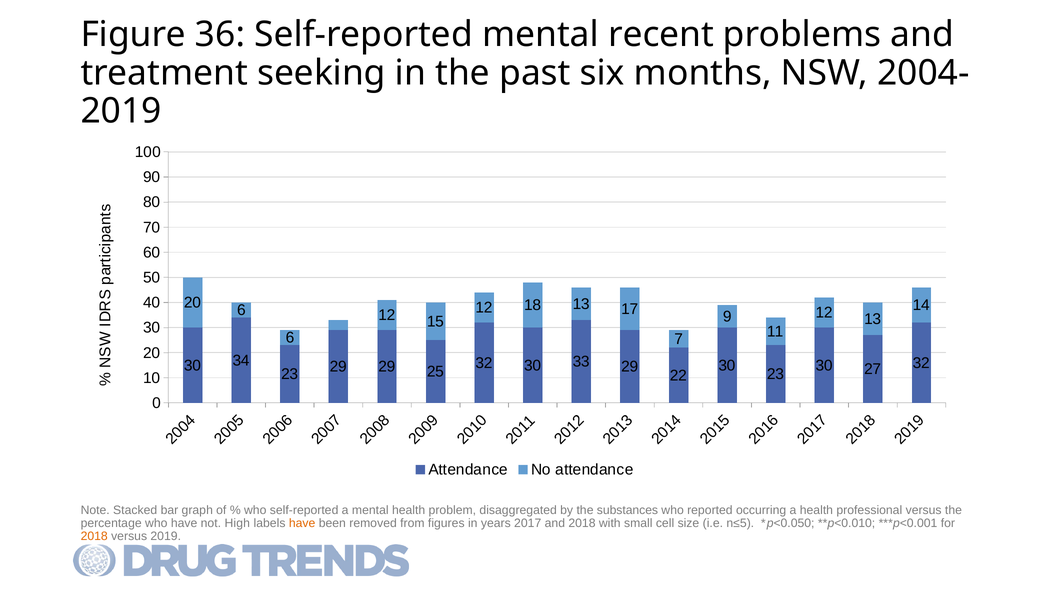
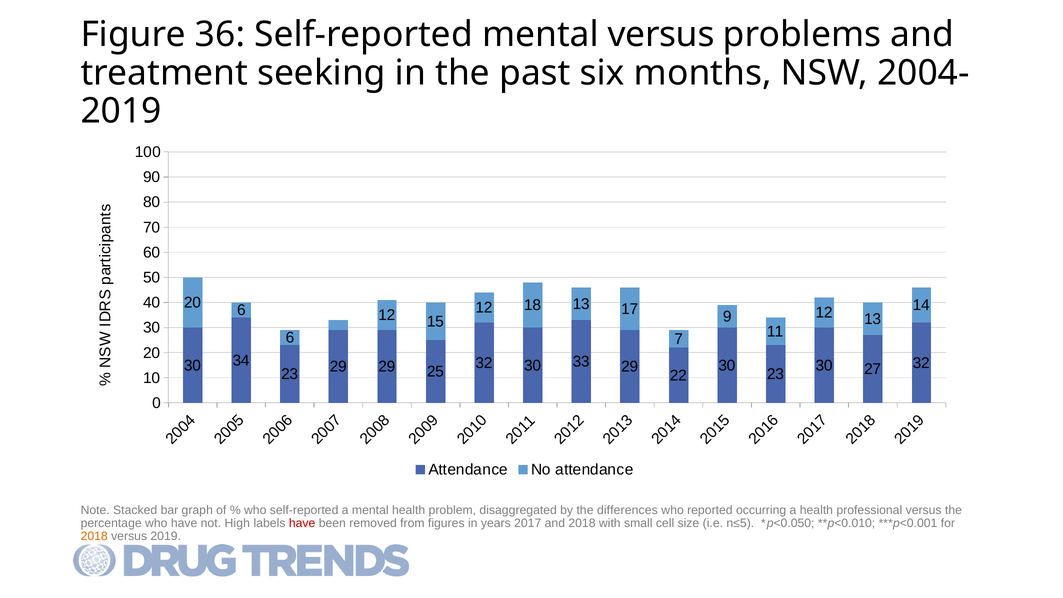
mental recent: recent -> versus
substances: substances -> differences
have at (302, 523) colour: orange -> red
